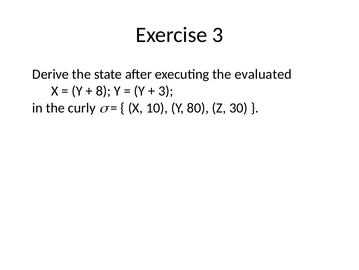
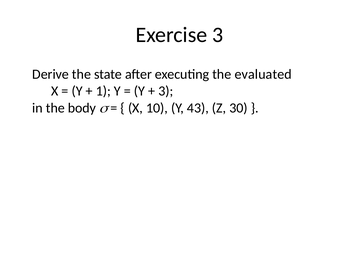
8: 8 -> 1
curly: curly -> body
80: 80 -> 43
